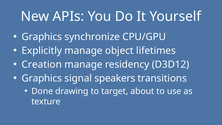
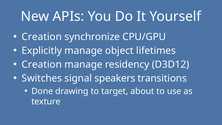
Graphics at (42, 37): Graphics -> Creation
Graphics at (42, 78): Graphics -> Switches
